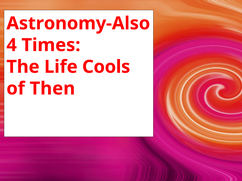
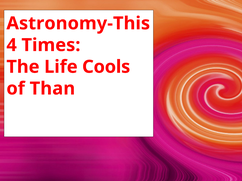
Astronomy-Also: Astronomy-Also -> Astronomy-This
Then: Then -> Than
